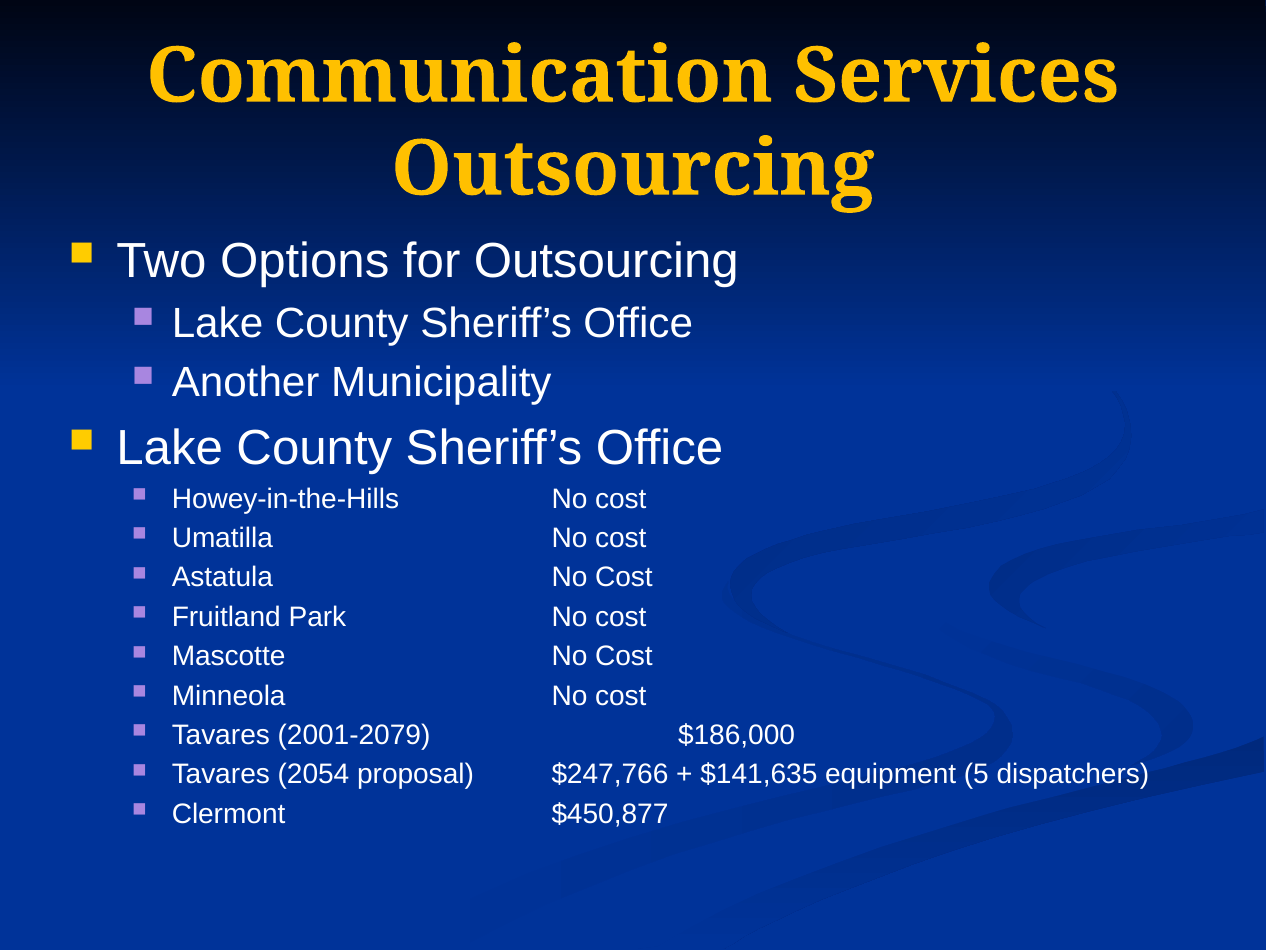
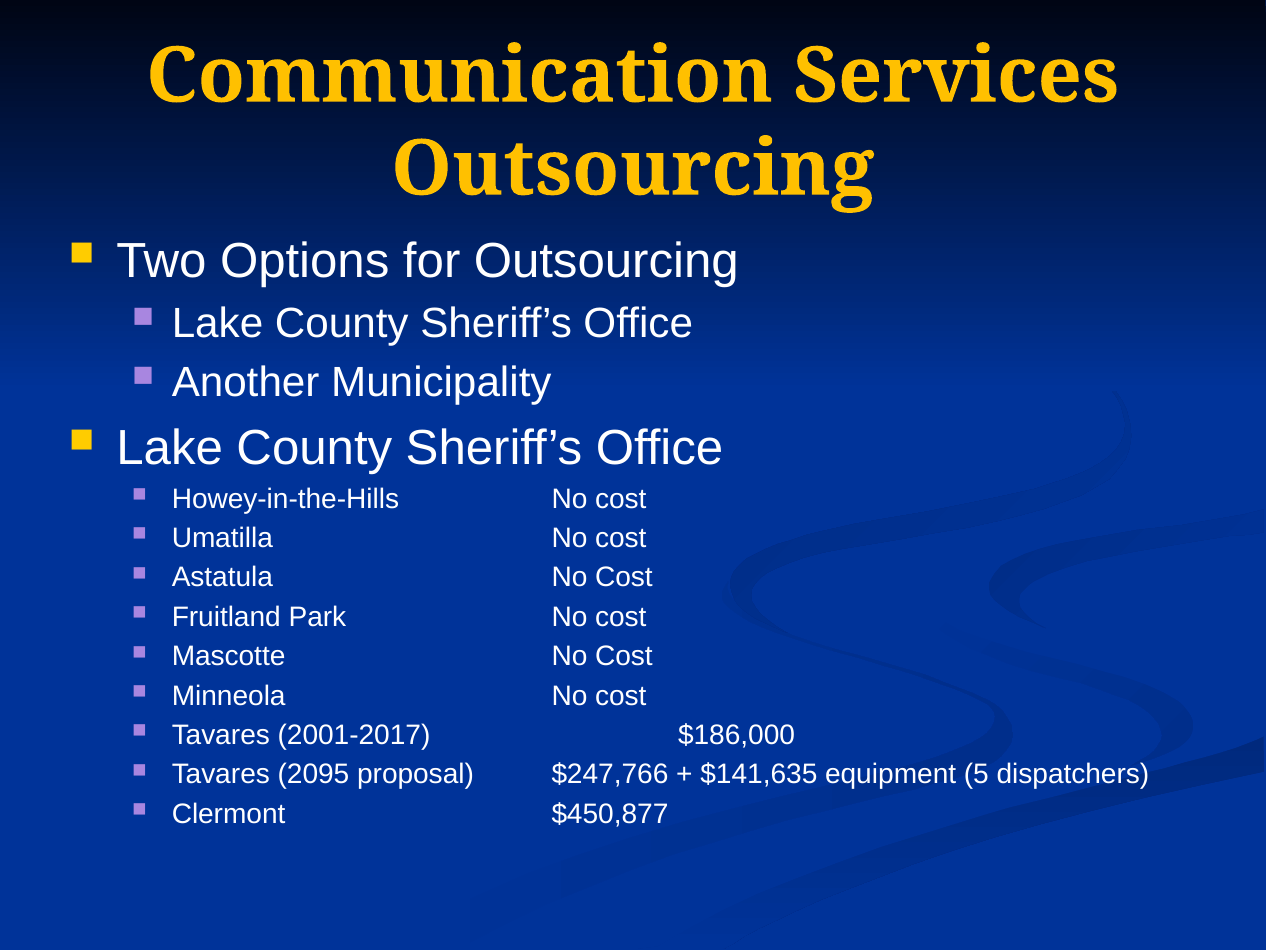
2001-2079: 2001-2079 -> 2001-2017
2054: 2054 -> 2095
